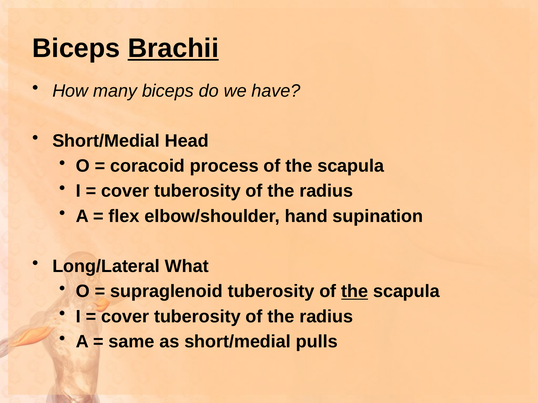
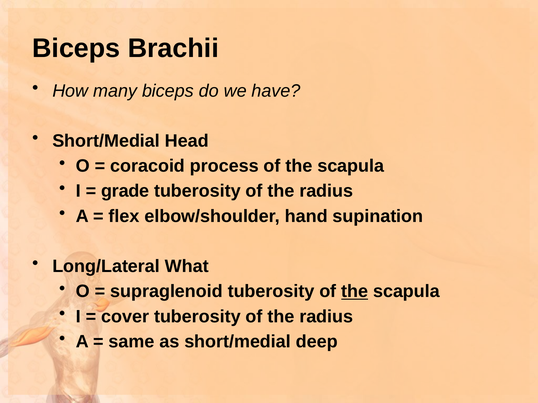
Brachii underline: present -> none
cover at (125, 191): cover -> grade
pulls: pulls -> deep
